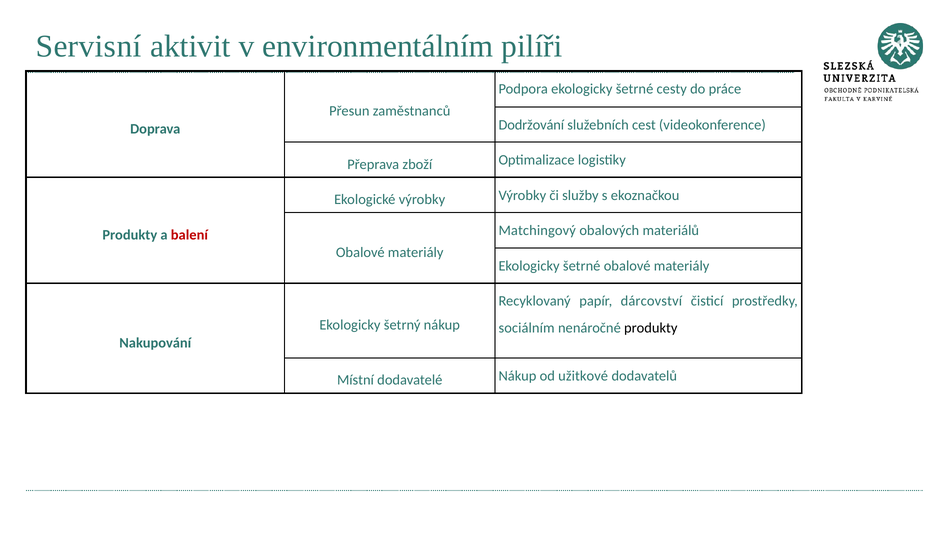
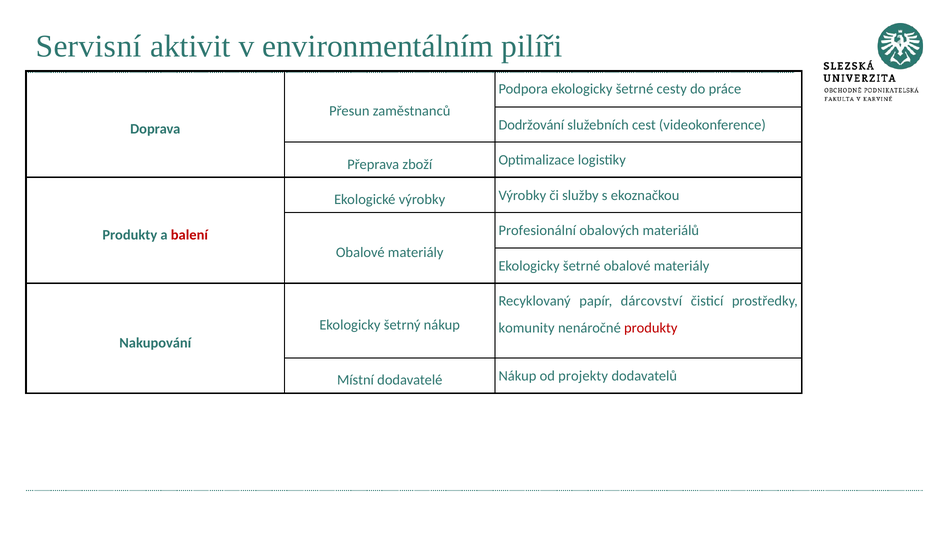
Matchingový: Matchingový -> Profesionální
sociálním: sociálním -> komunity
produkty at (651, 328) colour: black -> red
užitkové: užitkové -> projekty
